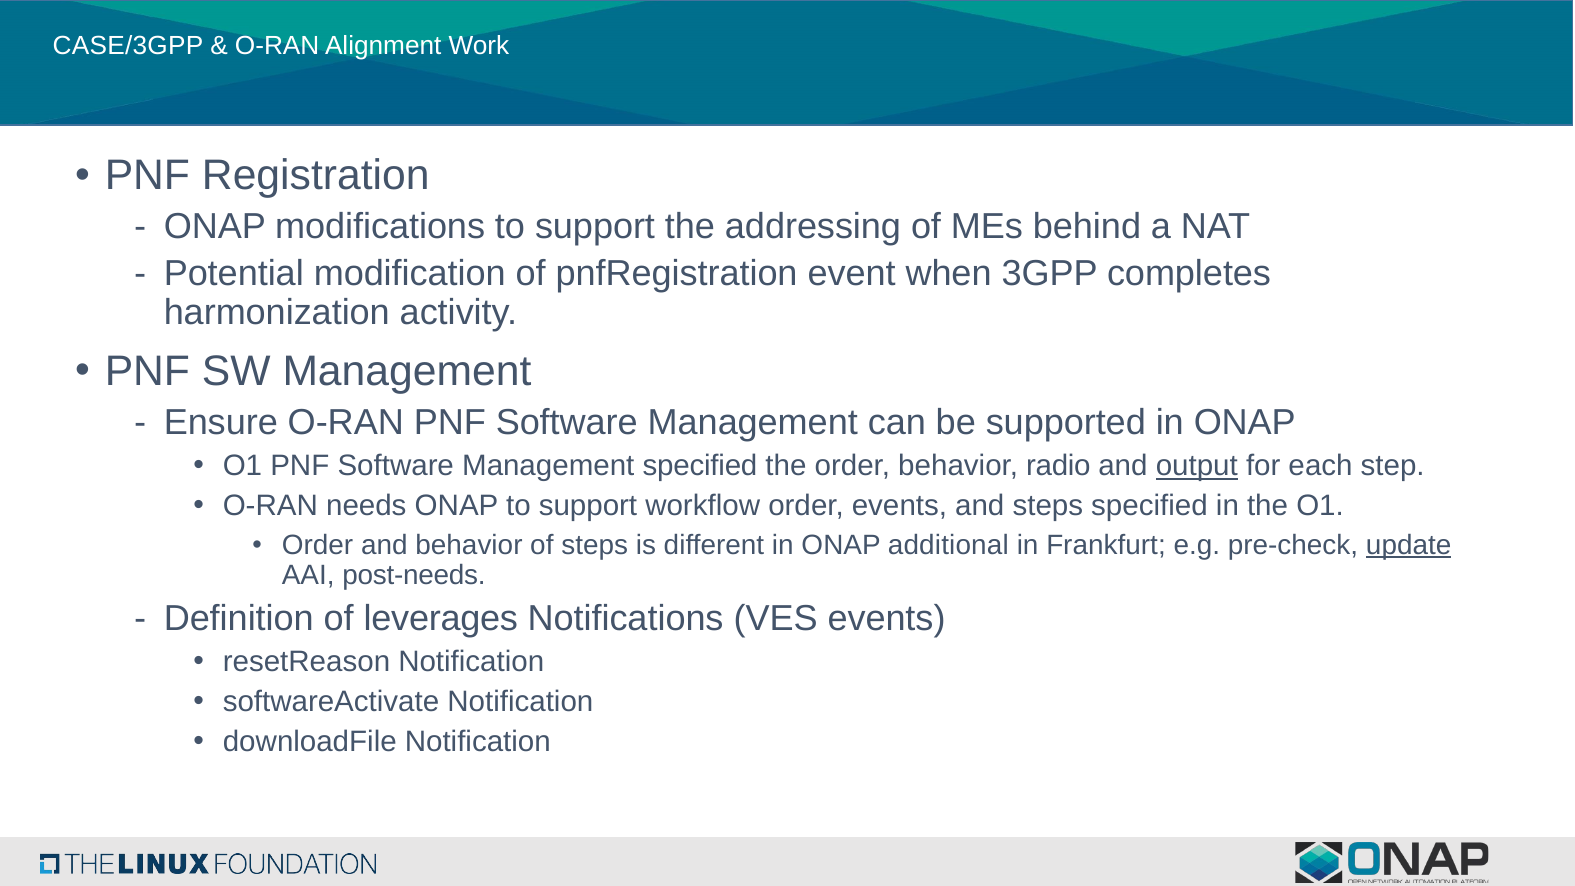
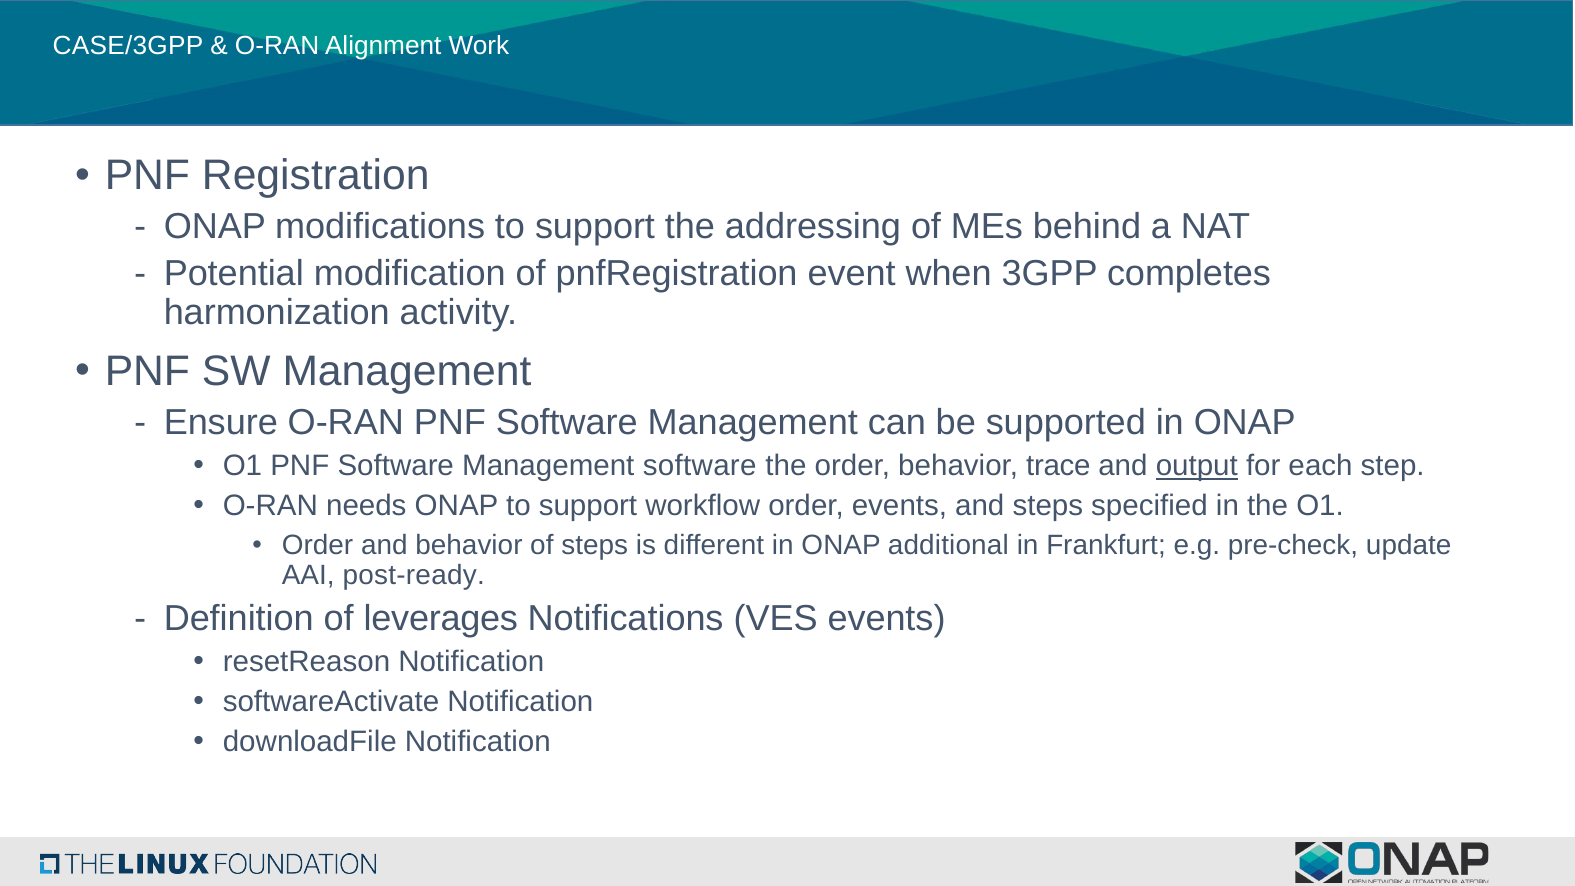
Management specified: specified -> software
radio: radio -> trace
update underline: present -> none
post-needs: post-needs -> post-ready
